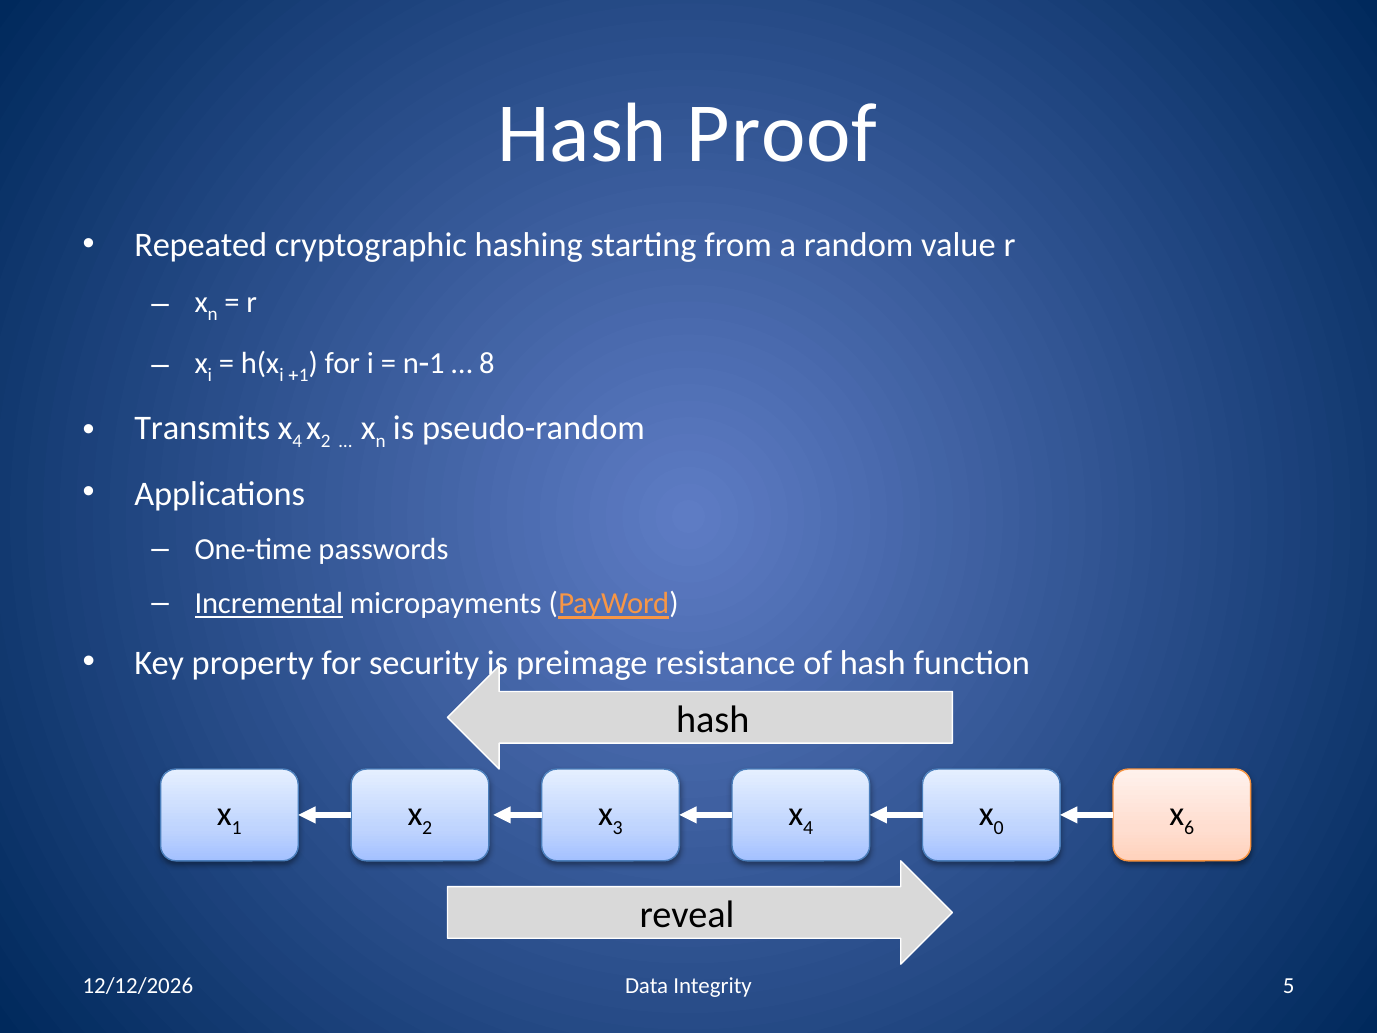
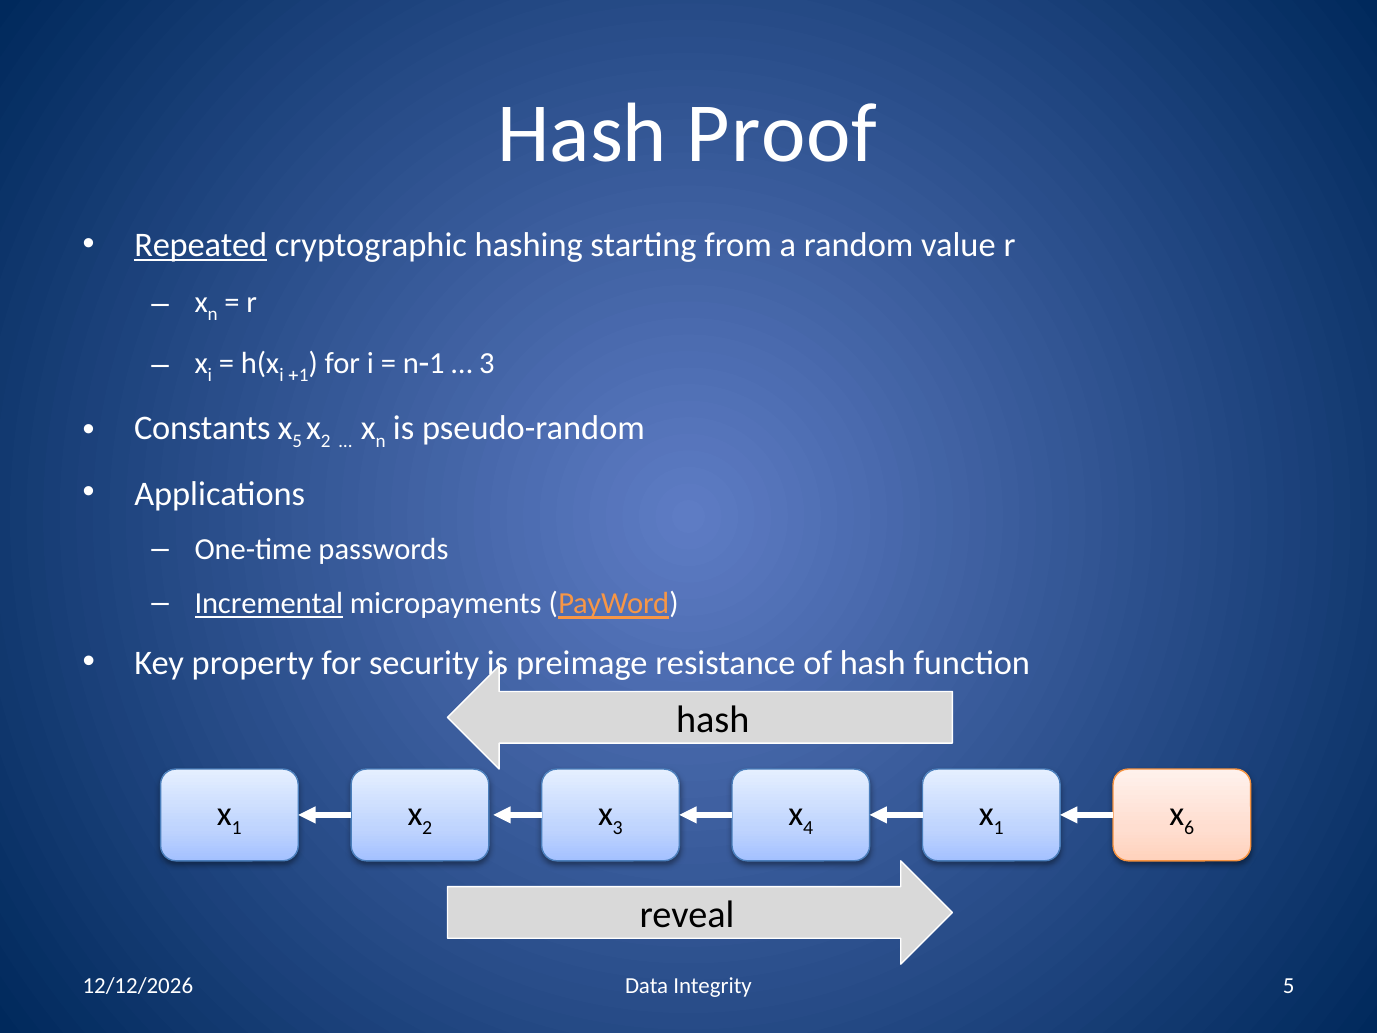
Repeated underline: none -> present
8 at (487, 363): 8 -> 3
Transmits: Transmits -> Constants
4 at (297, 441): 4 -> 5
0 at (999, 828): 0 -> 1
